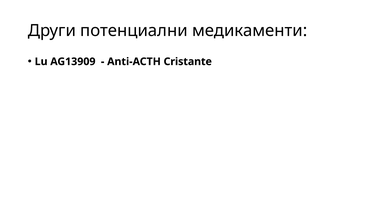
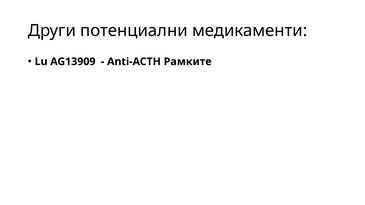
Cristante: Cristante -> Рамките
